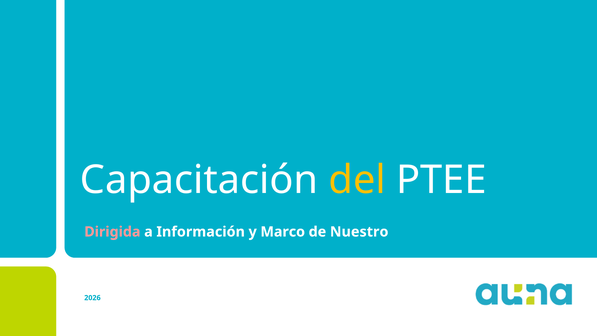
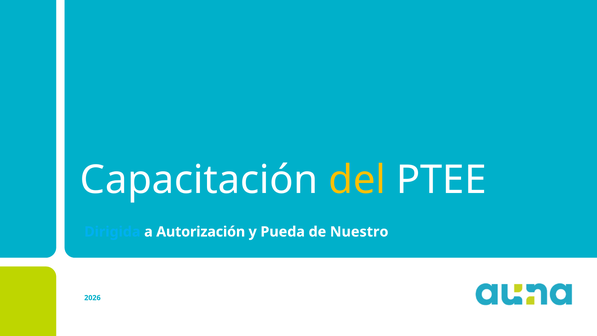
Dirigida colour: pink -> light blue
Información: Información -> Autorización
Marco: Marco -> Pueda
